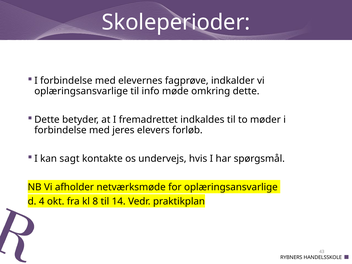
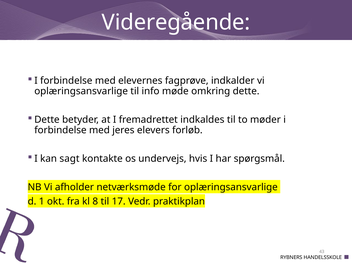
Skoleperioder: Skoleperioder -> Videregående
4: 4 -> 1
14: 14 -> 17
